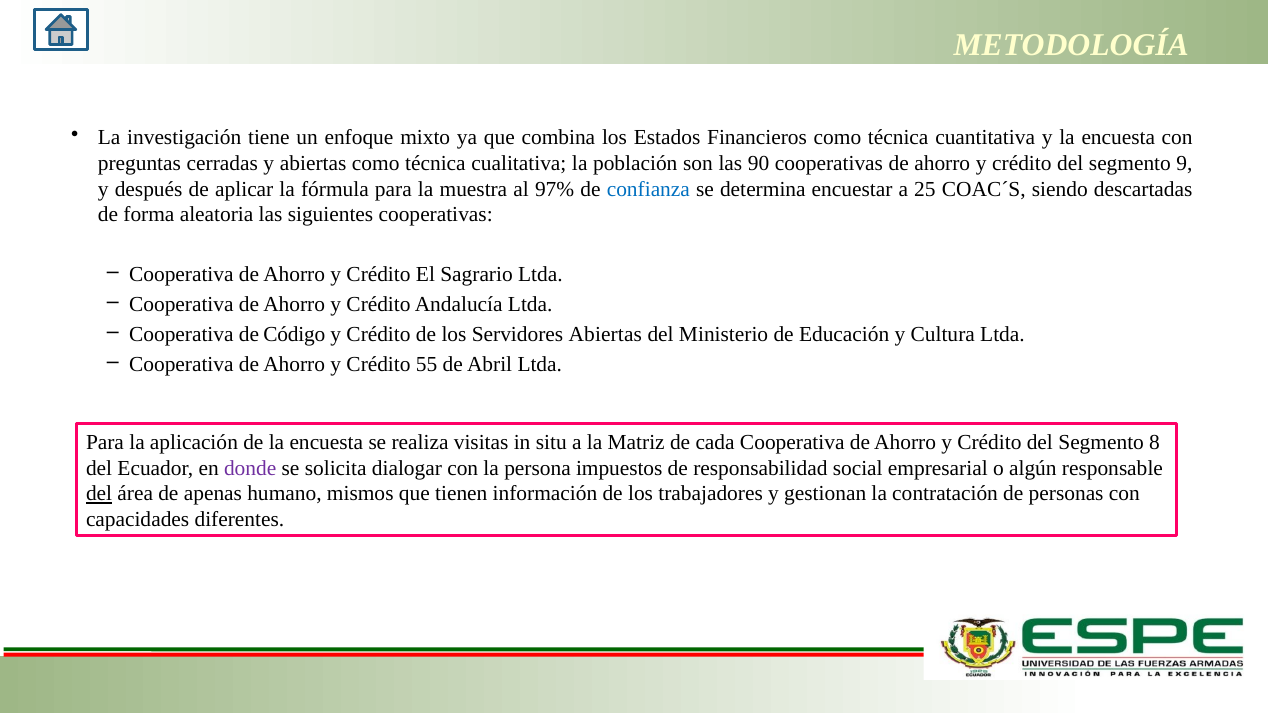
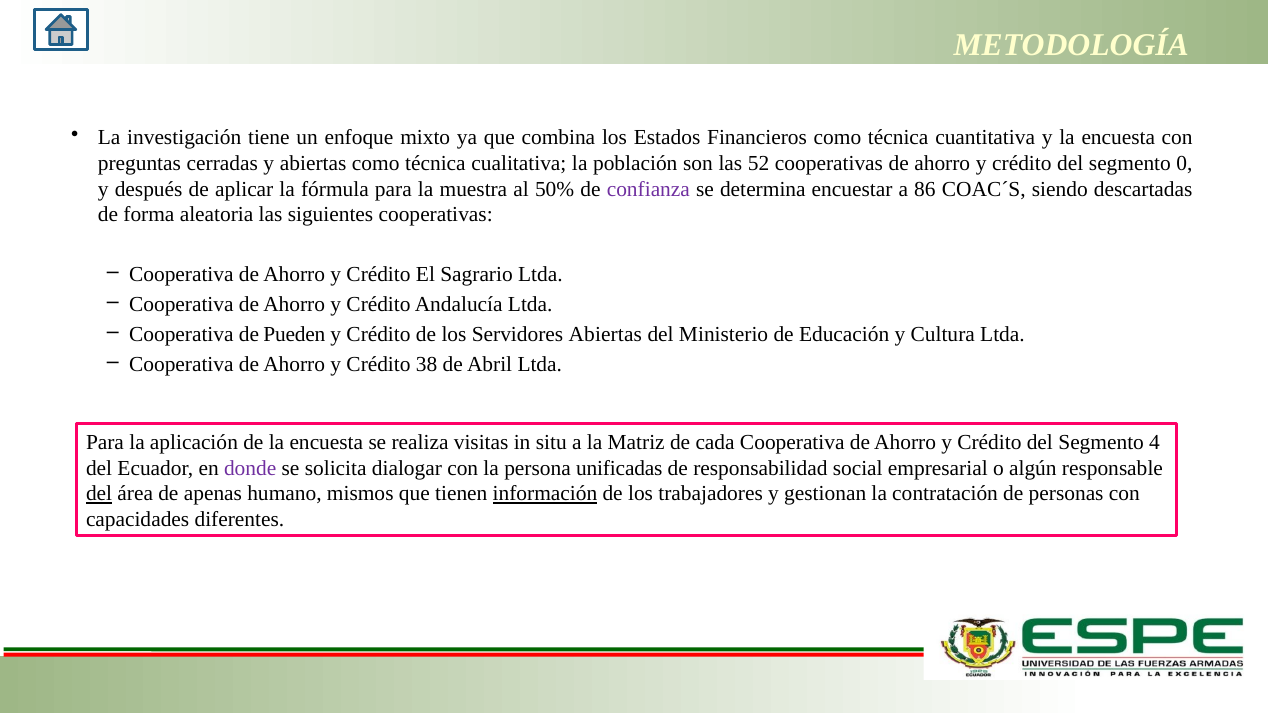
90: 90 -> 52
9: 9 -> 0
97%: 97% -> 50%
confianza colour: blue -> purple
25: 25 -> 86
Código: Código -> Pueden
55: 55 -> 38
8: 8 -> 4
impuestos: impuestos -> unificadas
información underline: none -> present
